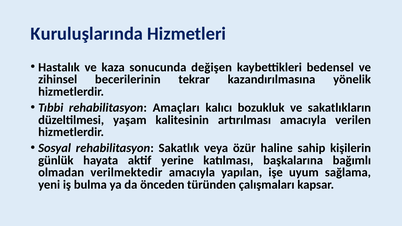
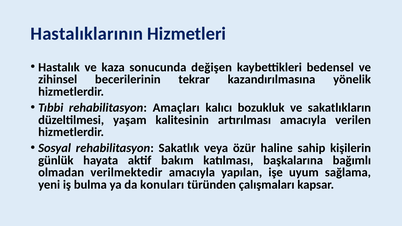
Kuruluşlarında: Kuruluşlarında -> Hastalıklarının
yerine: yerine -> bakım
önceden: önceden -> konuları
